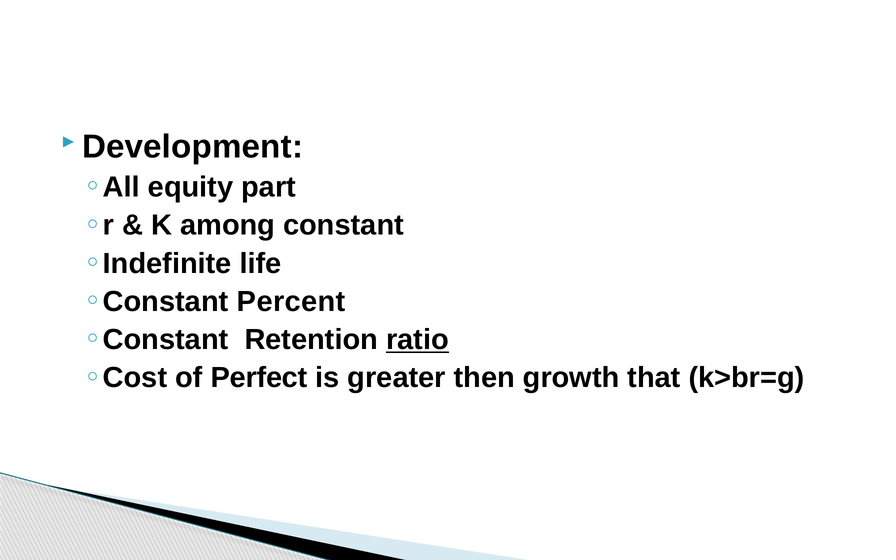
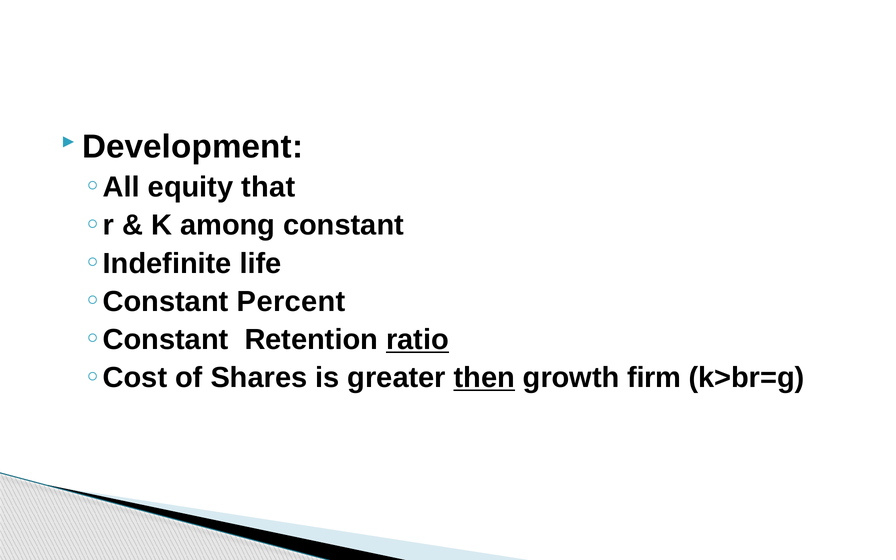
part: part -> that
Perfect: Perfect -> Shares
then underline: none -> present
that: that -> firm
